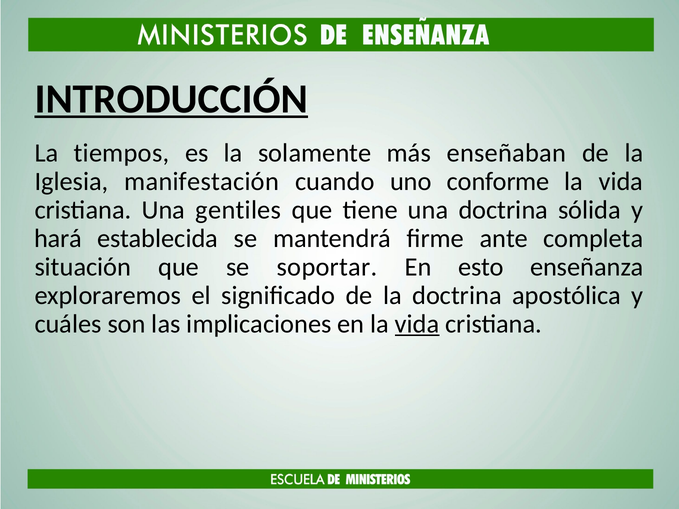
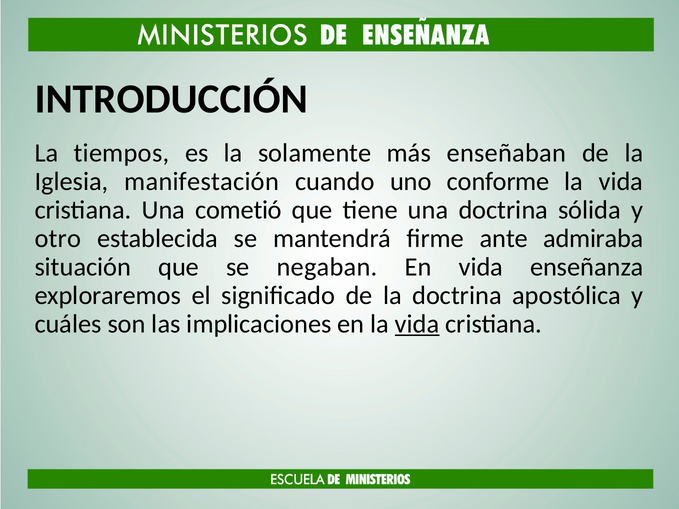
INTRODUCCIÓN underline: present -> none
gentiles: gentiles -> cometió
hará: hará -> otro
completa: completa -> admiraba
soportar: soportar -> negaban
En esto: esto -> vida
